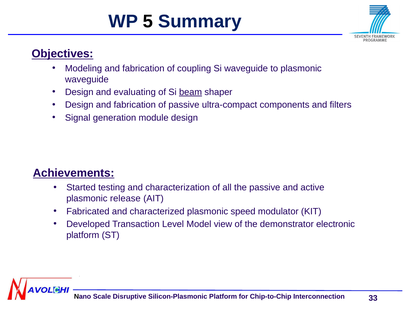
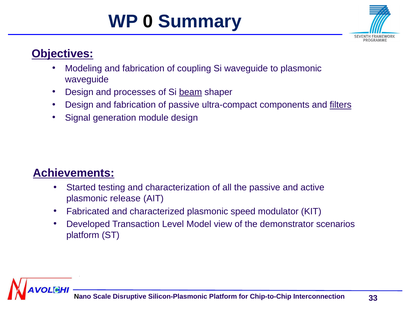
5: 5 -> 0
evaluating: evaluating -> processes
filters underline: none -> present
electronic: electronic -> scenarios
